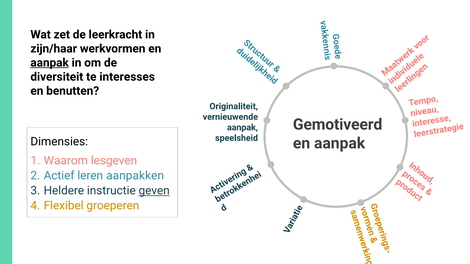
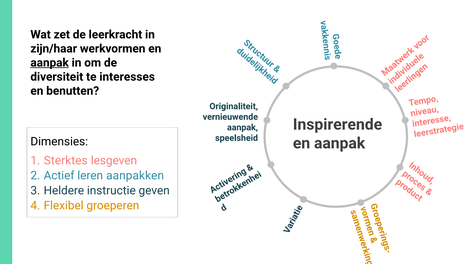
Gemotiveerd: Gemotiveerd -> Inspirerende
Waarom: Waarom -> Sterktes
geven underline: present -> none
